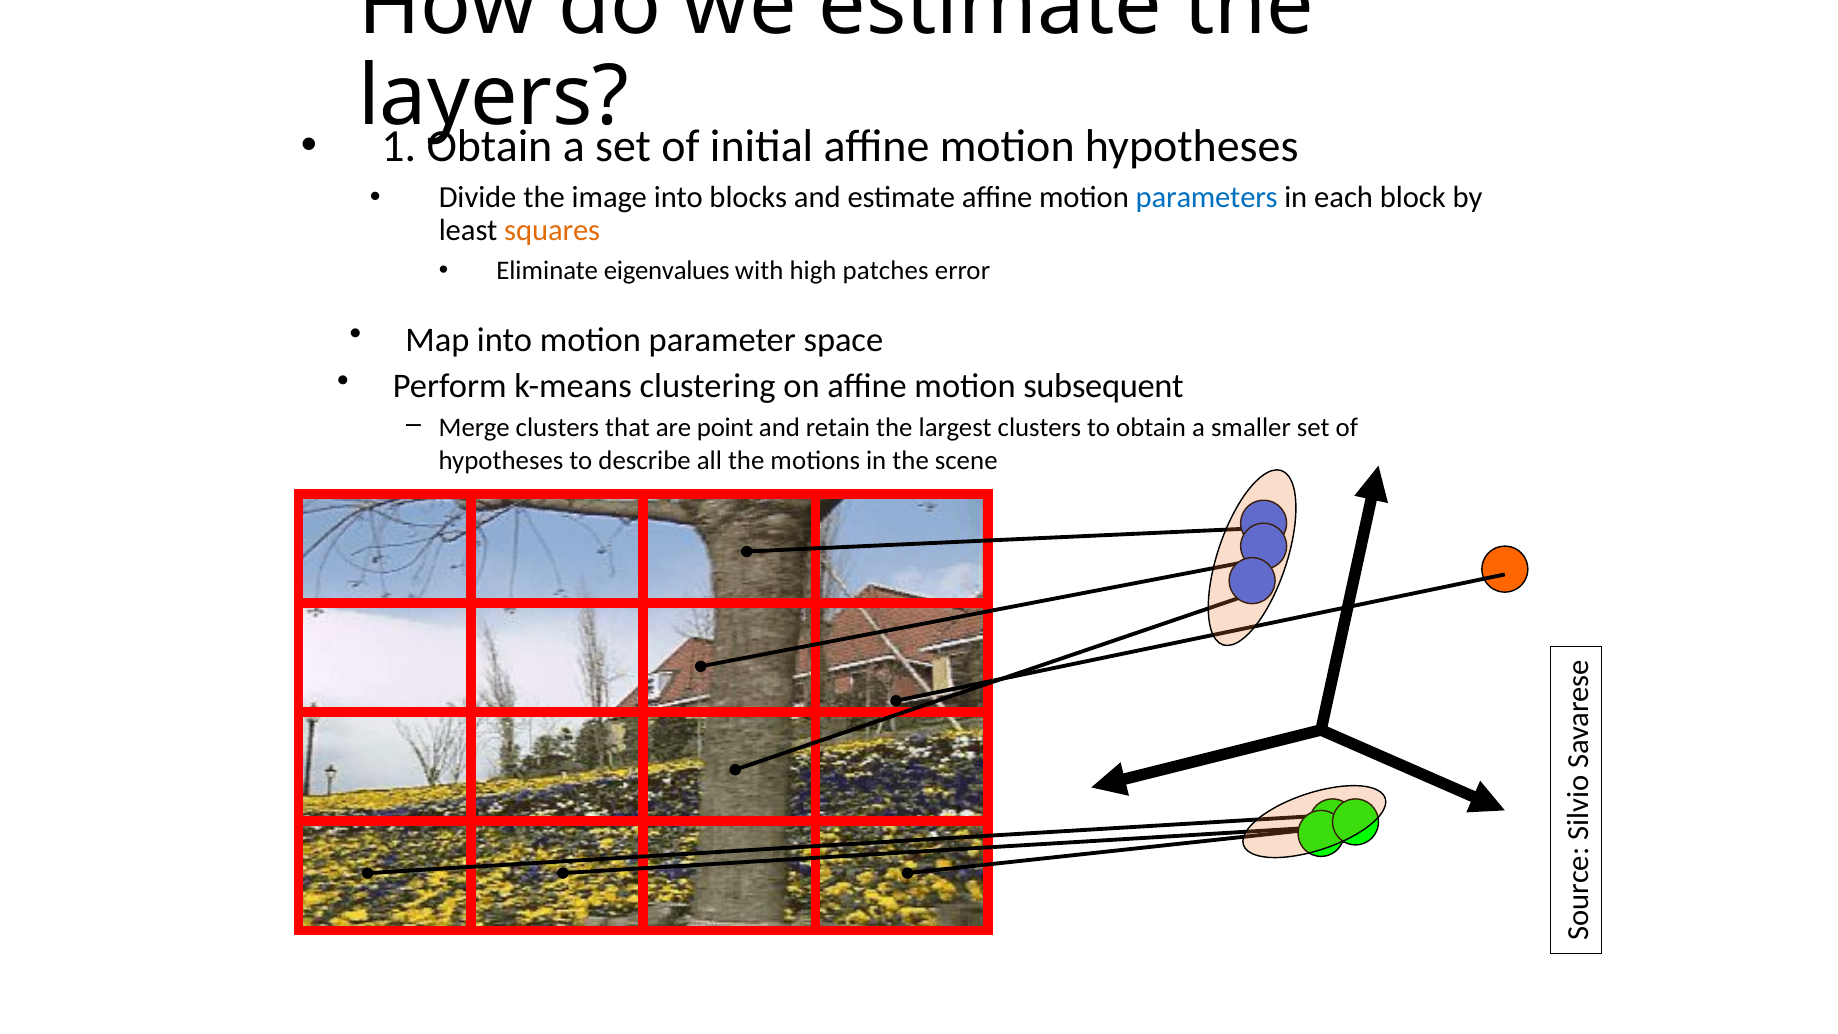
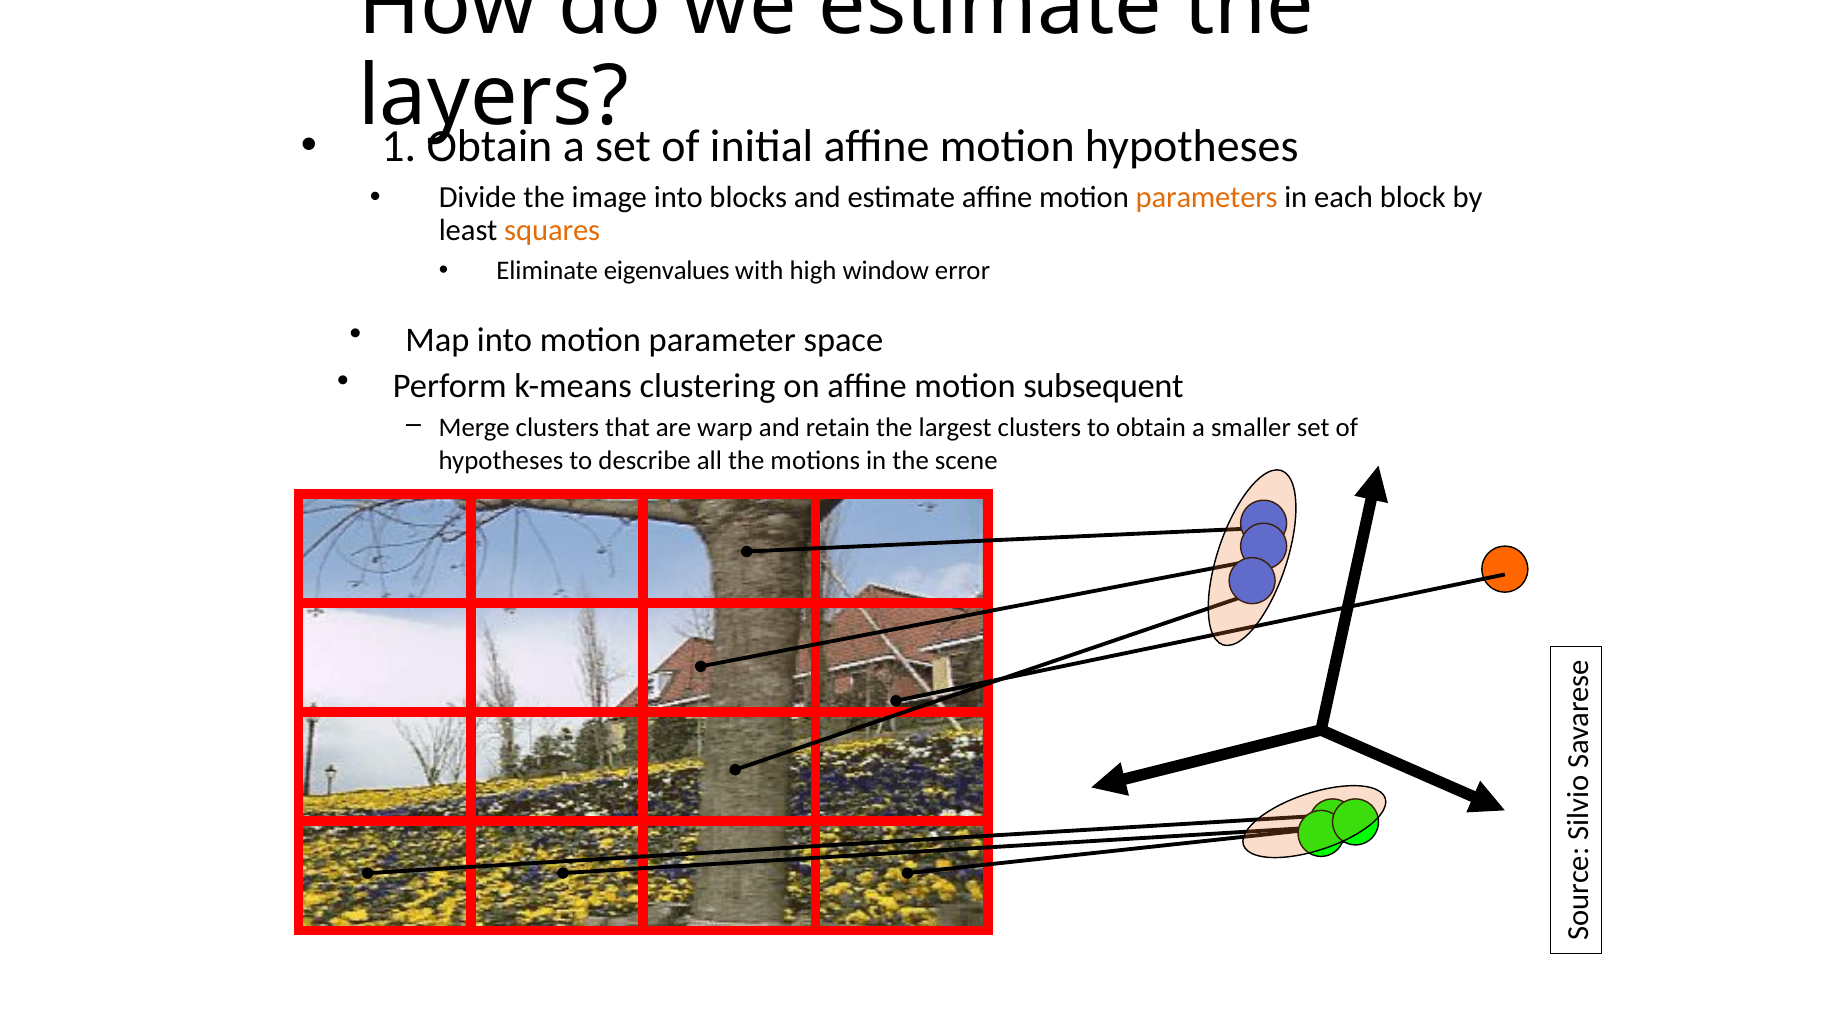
parameters colour: blue -> orange
patches: patches -> window
point: point -> warp
